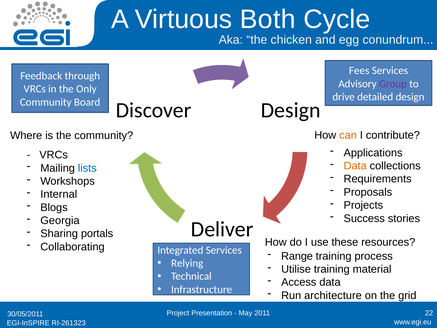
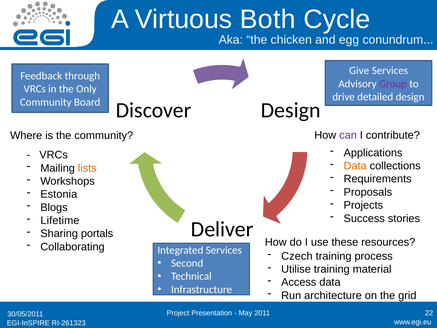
Fees: Fees -> Give
can colour: orange -> purple
lists colour: blue -> orange
Internal: Internal -> Estonia
Georgia: Georgia -> Lifetime
Range: Range -> Czech
Relying: Relying -> Second
